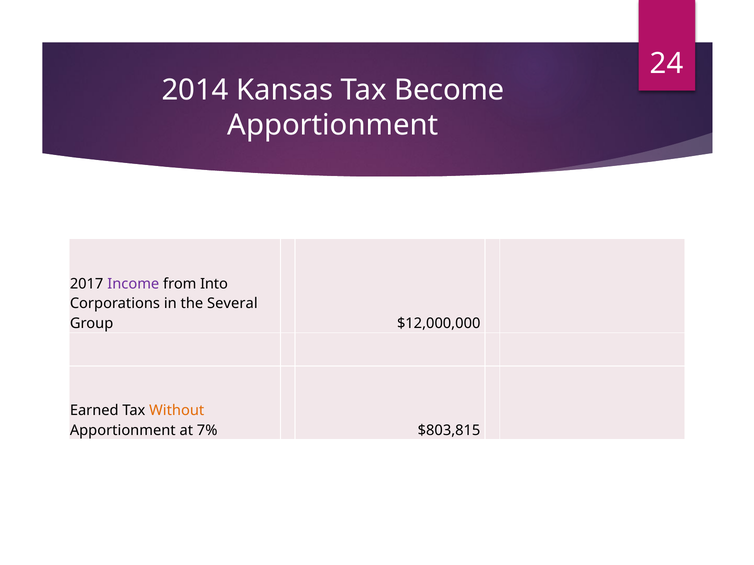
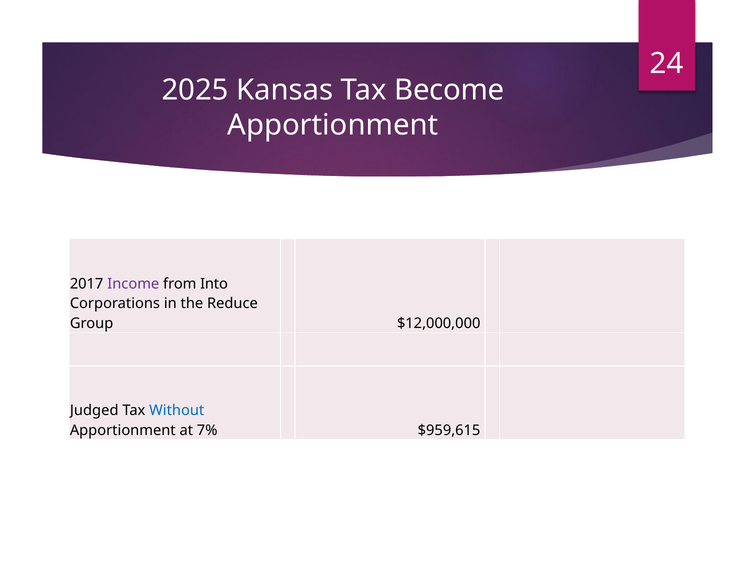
2014: 2014 -> 2025
Several: Several -> Reduce
Earned: Earned -> Judged
Without colour: orange -> blue
$803,815: $803,815 -> $959,615
